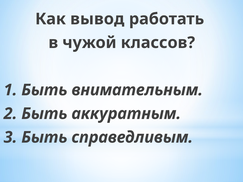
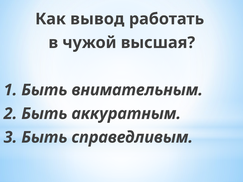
классов: классов -> высшая
